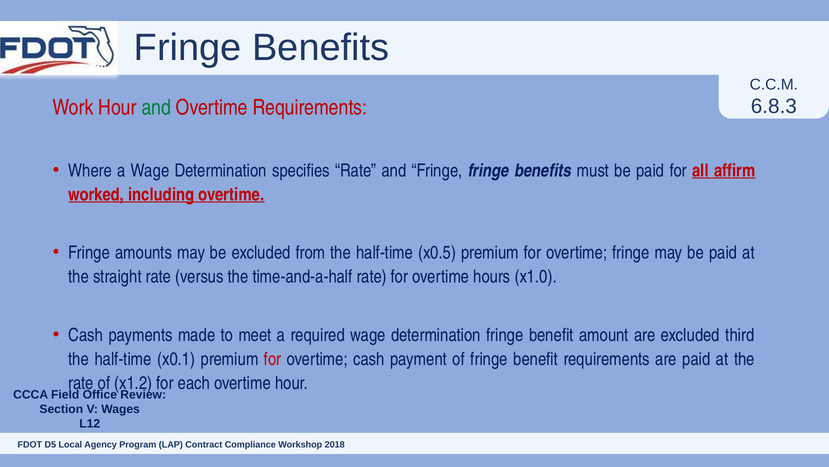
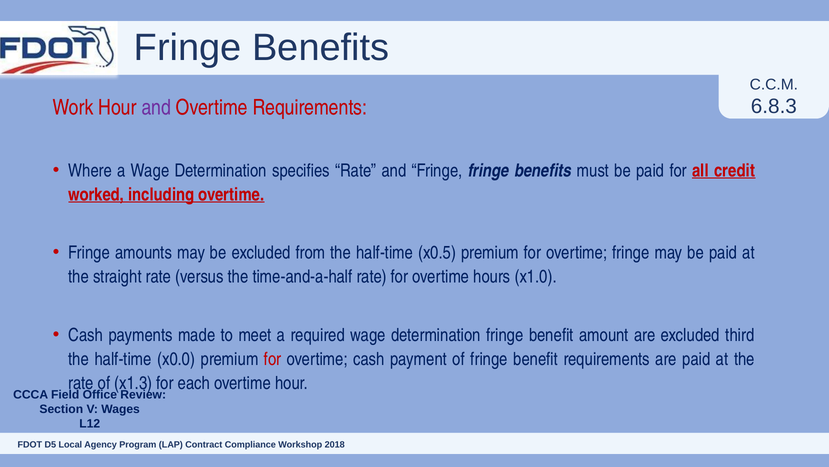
and at (156, 107) colour: green -> purple
affirm: affirm -> credit
x0.1: x0.1 -> x0.0
x1.2: x1.2 -> x1.3
